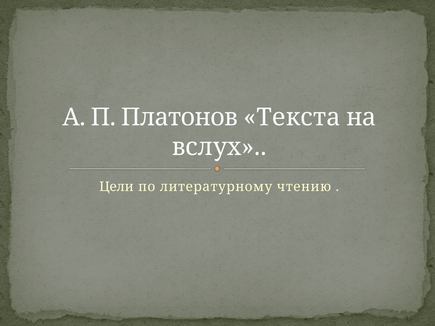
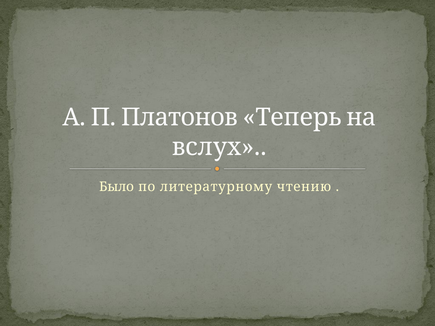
Текста: Текста -> Теперь
Цели: Цели -> Было
